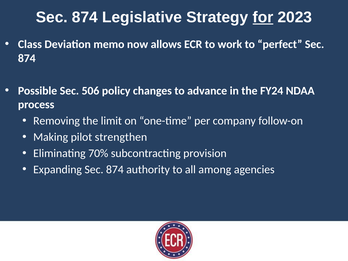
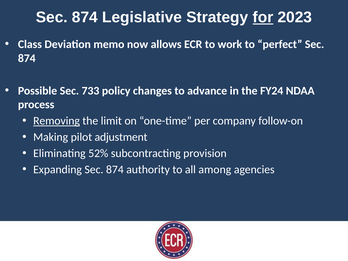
506: 506 -> 733
Removing underline: none -> present
strengthen: strengthen -> adjustment
70%: 70% -> 52%
